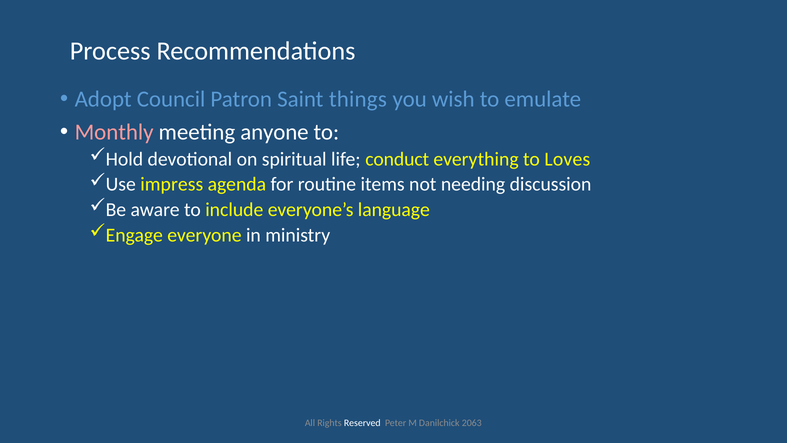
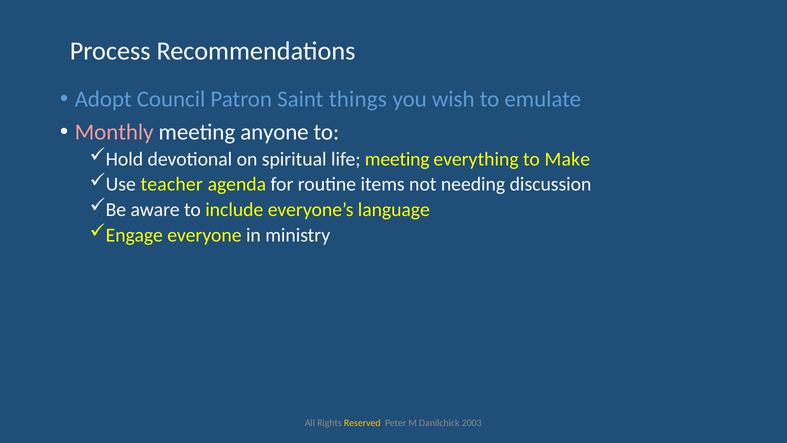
life conduct: conduct -> meeting
Loves: Loves -> Make
impress: impress -> teacher
Reserved colour: white -> yellow
2063: 2063 -> 2003
